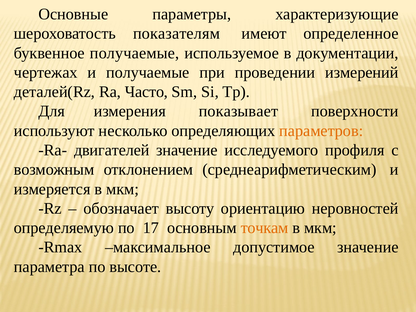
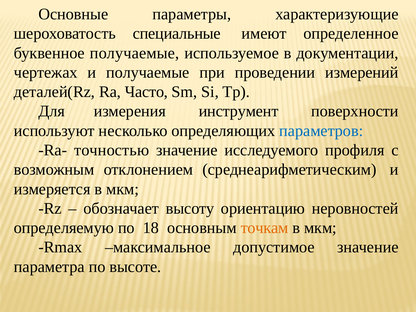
показателям: показателям -> специальные
показывает: показывает -> инструмент
параметров colour: orange -> blue
двигателей: двигателей -> точностью
17: 17 -> 18
